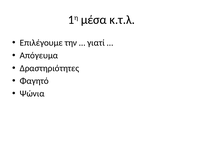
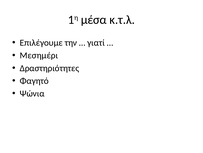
Απόγευμα: Απόγευμα -> Μεσημέρι
